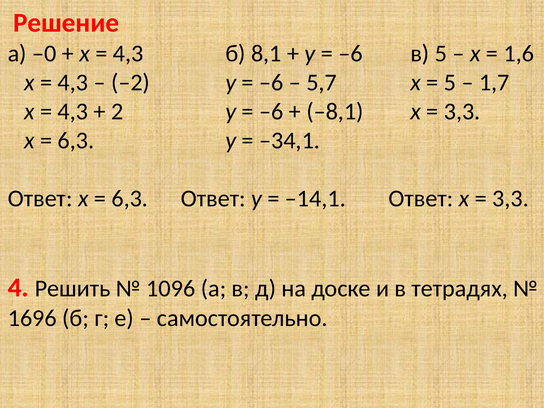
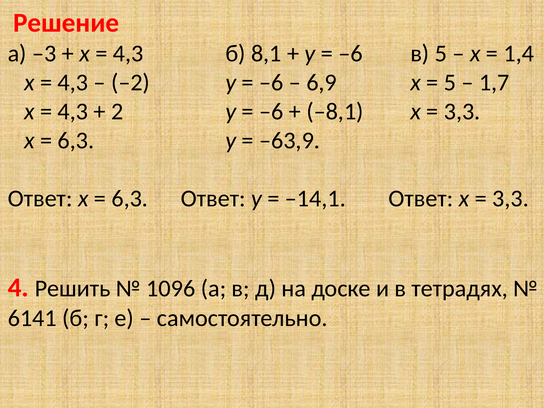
–0: –0 -> –3
1,6: 1,6 -> 1,4
5,7: 5,7 -> 6,9
–34,1: –34,1 -> –63,9
1696: 1696 -> 6141
